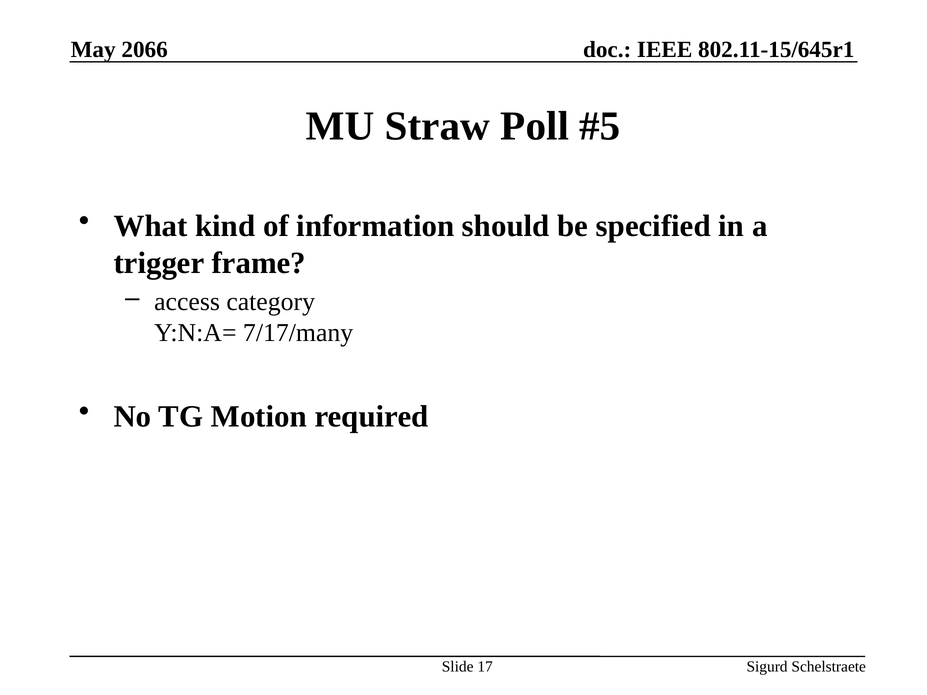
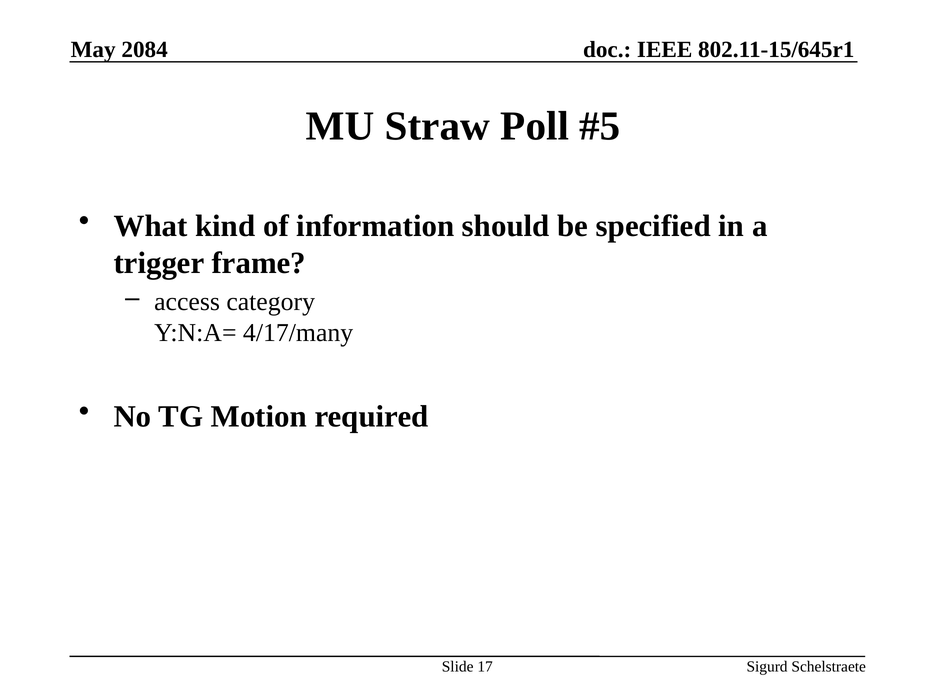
2066: 2066 -> 2084
7/17/many: 7/17/many -> 4/17/many
